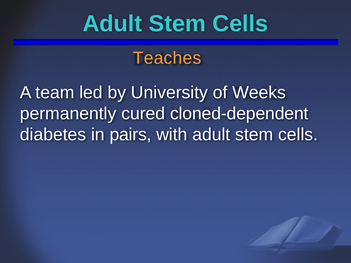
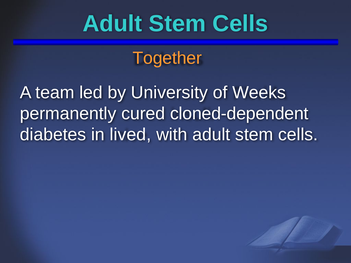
Teaches: Teaches -> Together
pairs: pairs -> lived
